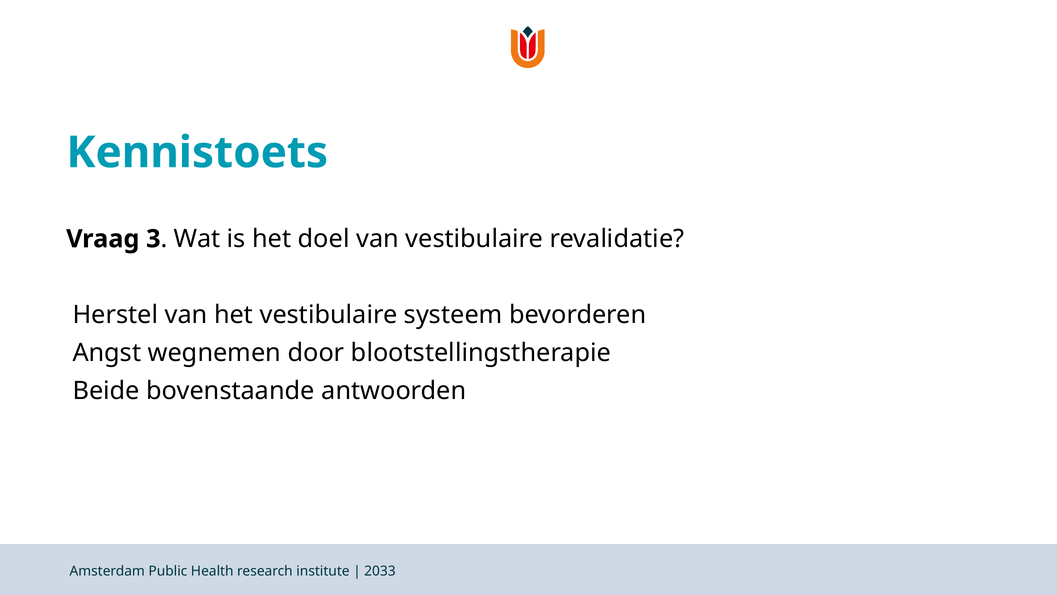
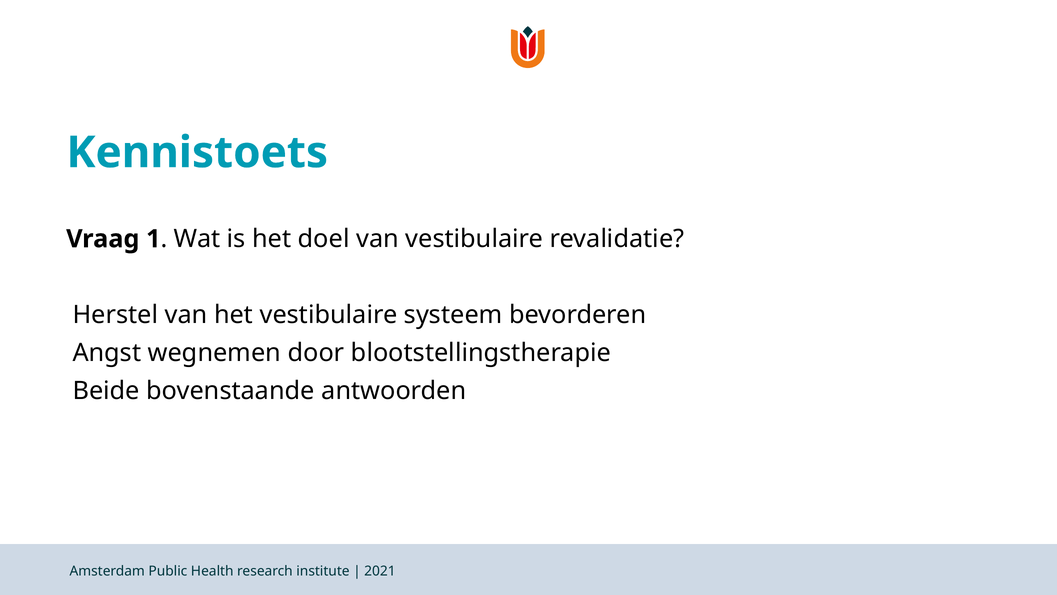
3: 3 -> 1
2033: 2033 -> 2021
